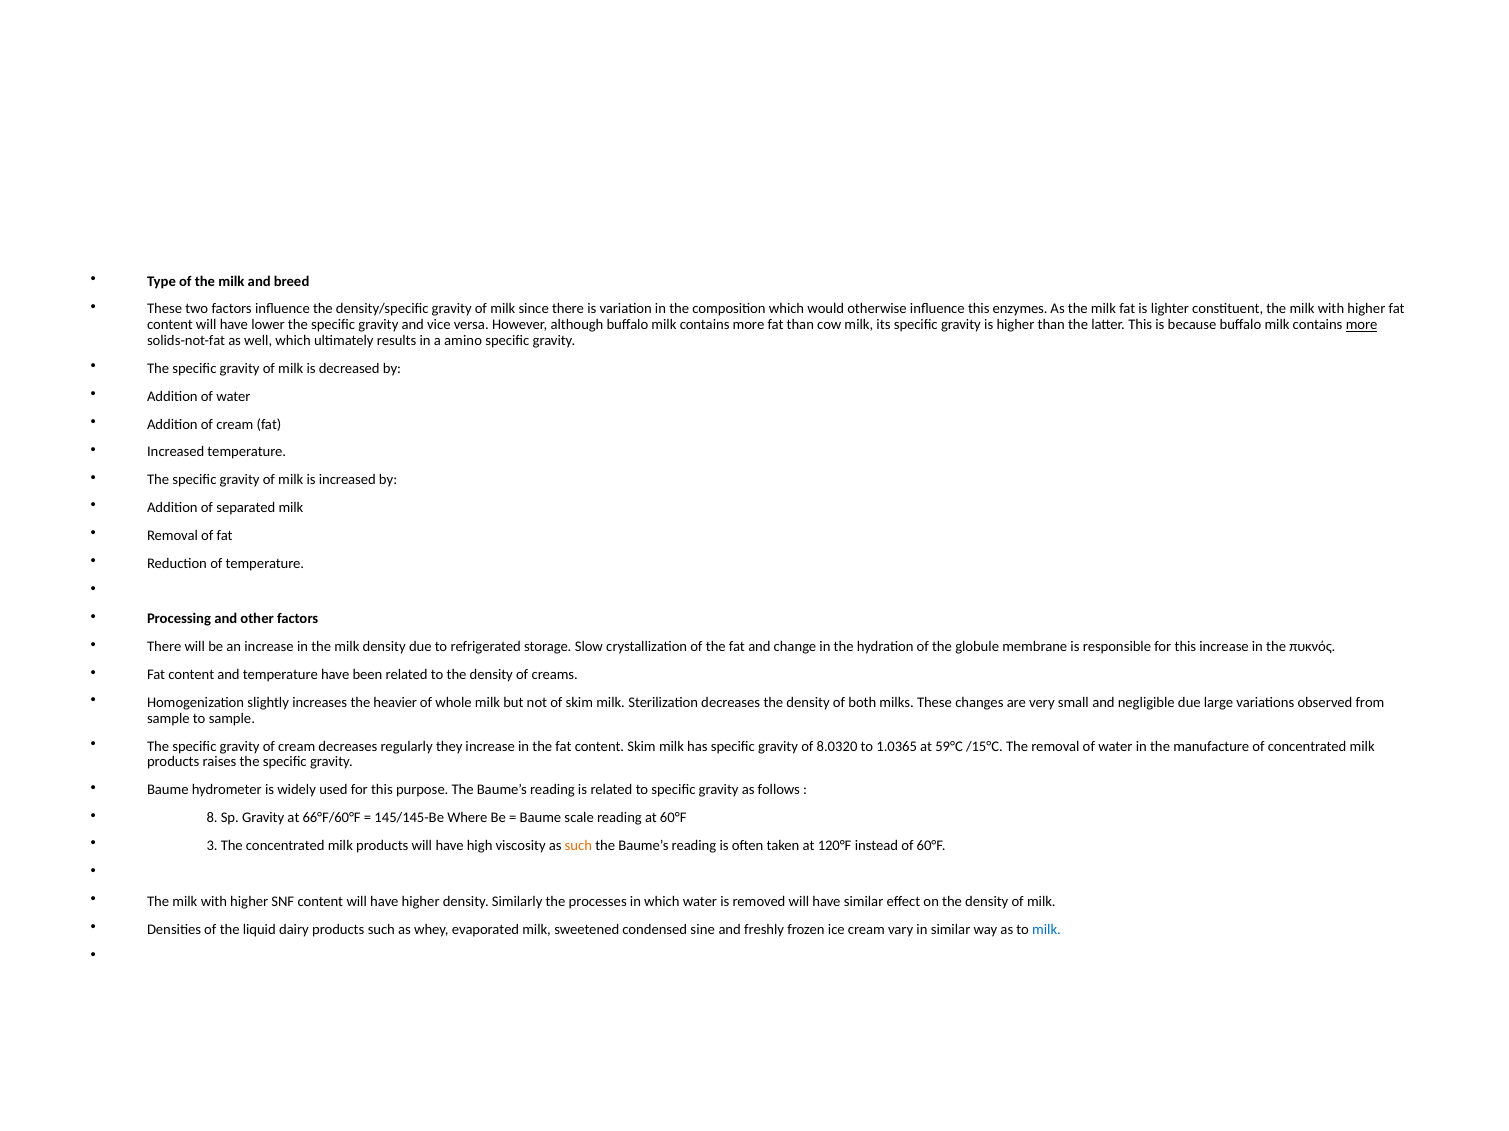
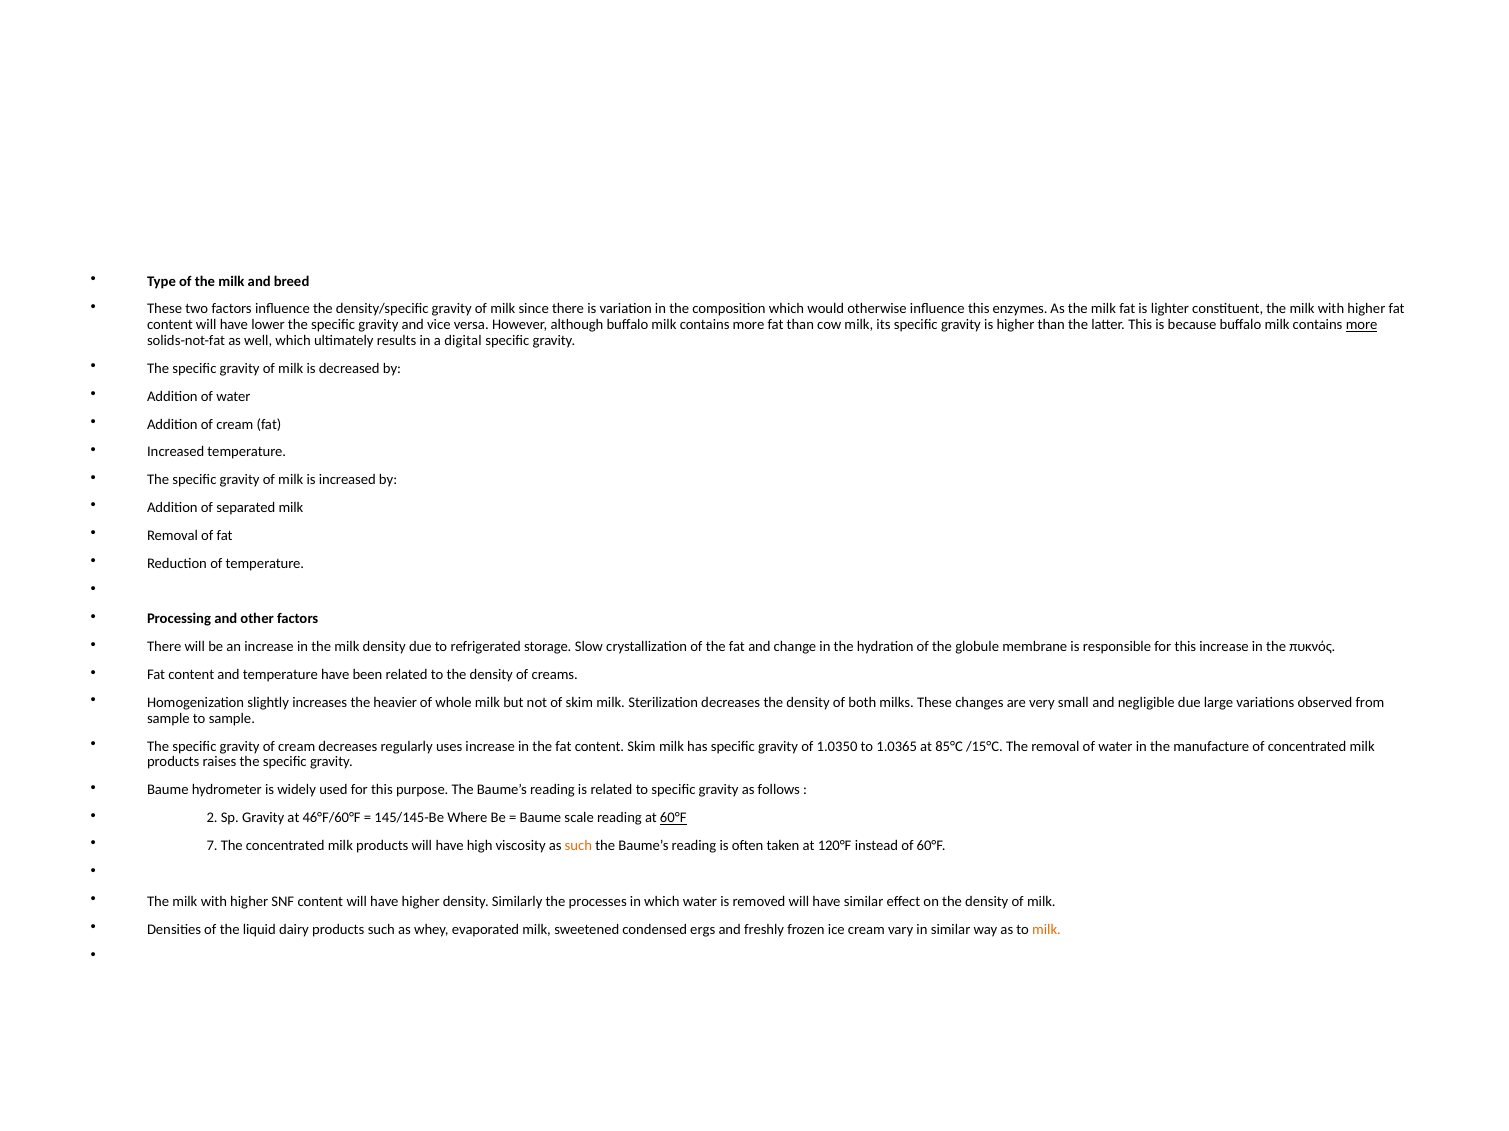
amino: amino -> digital
they: they -> uses
8.0320: 8.0320 -> 1.0350
59°C: 59°C -> 85°C
8: 8 -> 2
66°F/60°F: 66°F/60°F -> 46°F/60°F
60°F at (673, 818) underline: none -> present
3: 3 -> 7
sine: sine -> ergs
milk at (1047, 930) colour: blue -> orange
